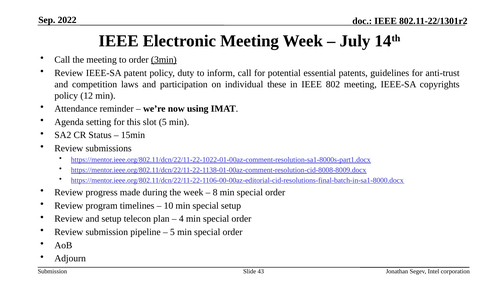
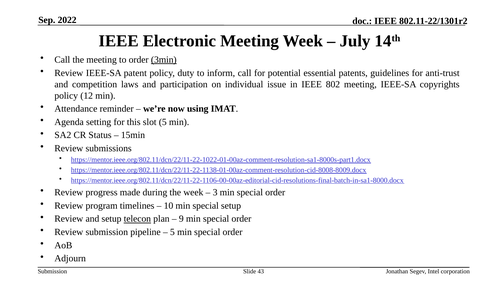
these: these -> issue
8: 8 -> 3
telecon underline: none -> present
4: 4 -> 9
